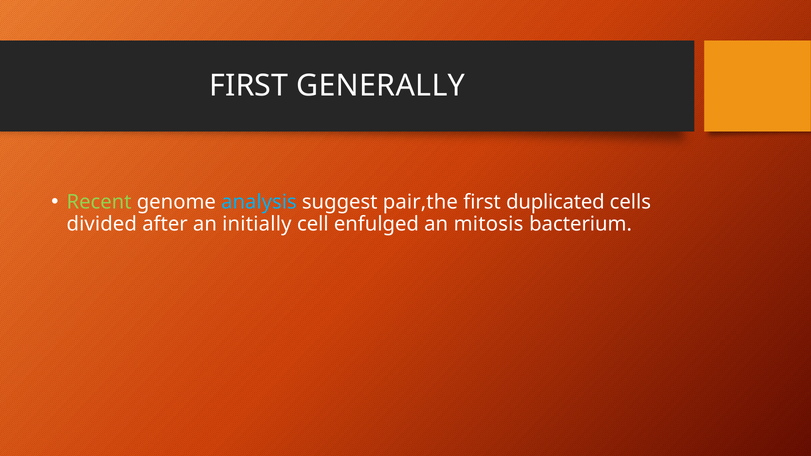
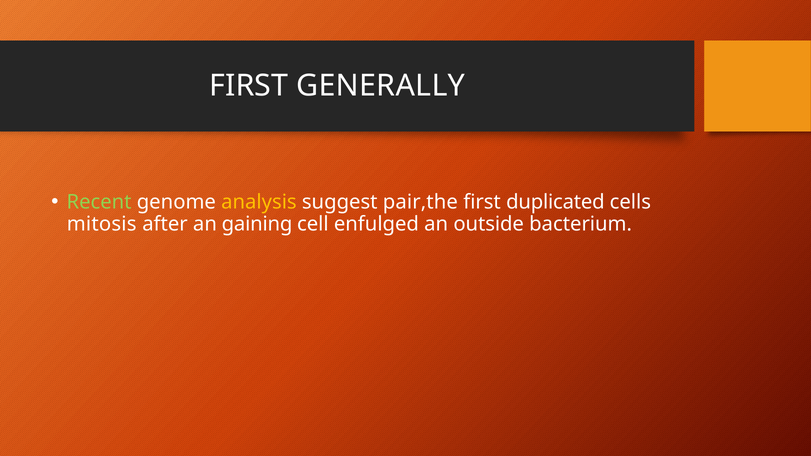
analysis colour: light blue -> yellow
divided: divided -> mitosis
initially: initially -> gaining
mitosis: mitosis -> outside
